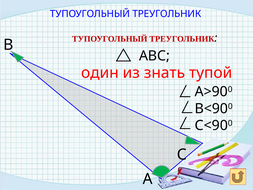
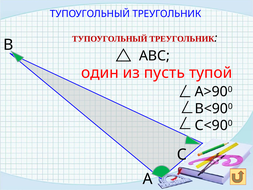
знать: знать -> пусть
